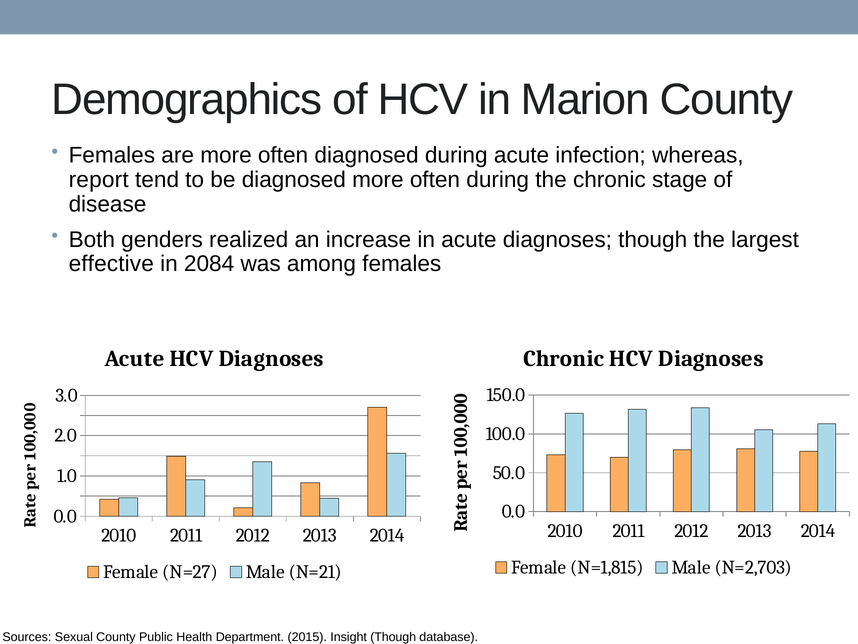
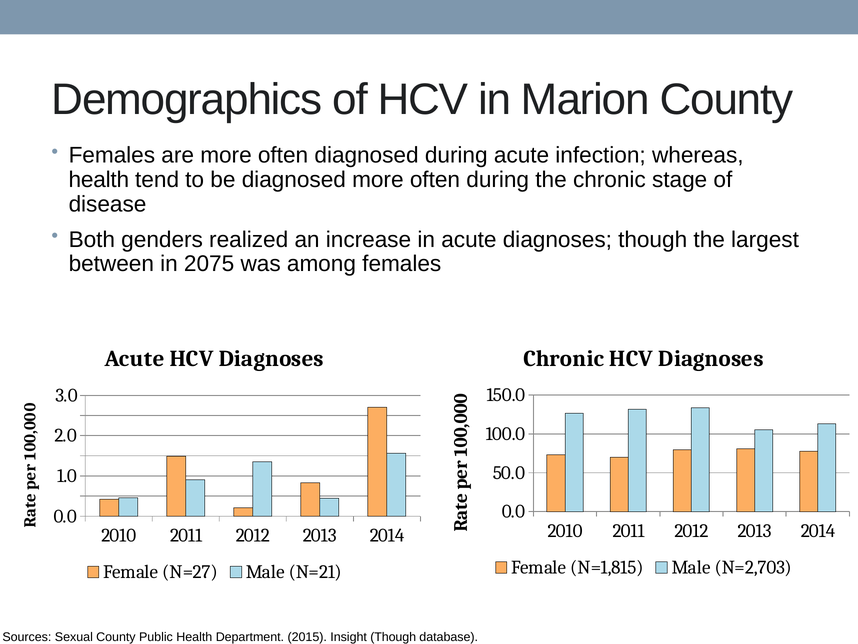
report at (99, 180): report -> health
effective: effective -> between
2084: 2084 -> 2075
